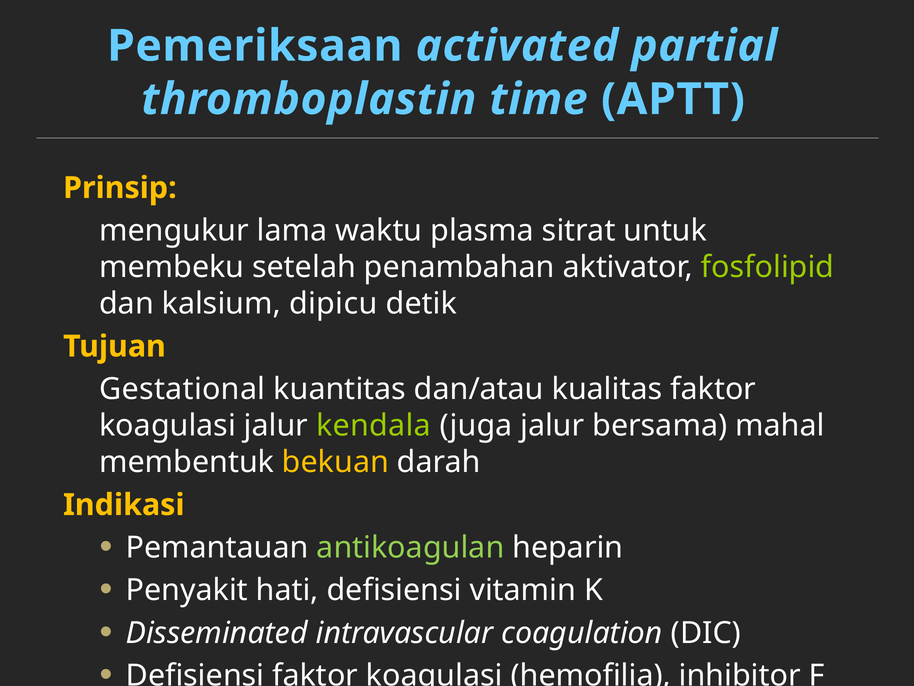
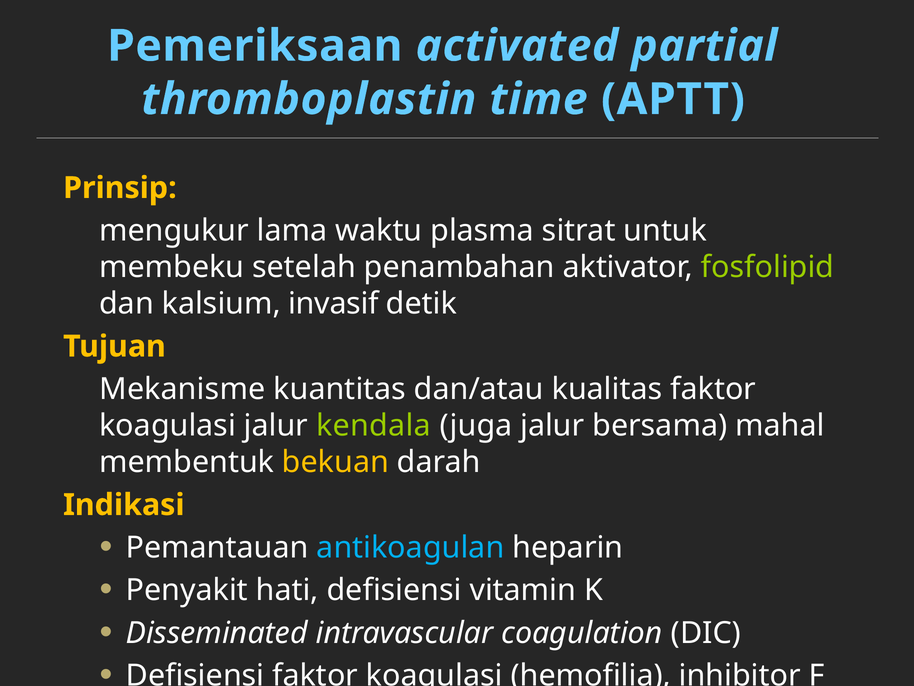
dipicu: dipicu -> invasif
Gestational: Gestational -> Mekanisme
antikoagulan colour: light green -> light blue
